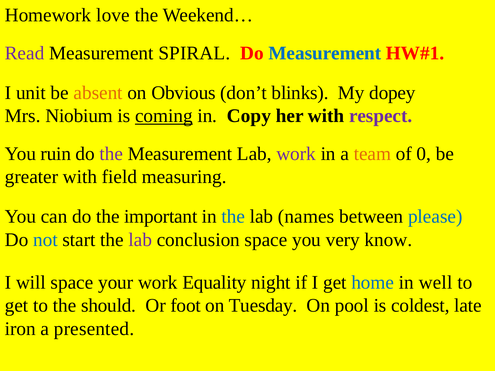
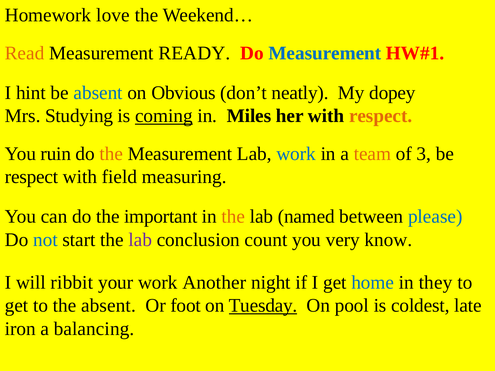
Read colour: purple -> orange
SPIRAL: SPIRAL -> READY
unit: unit -> hint
absent at (98, 93) colour: orange -> blue
blinks: blinks -> neatly
Niobium: Niobium -> Studying
Copy: Copy -> Miles
respect at (381, 116) colour: purple -> orange
the at (111, 154) colour: purple -> orange
work at (296, 154) colour: purple -> blue
0: 0 -> 3
greater at (31, 177): greater -> respect
the at (233, 217) colour: blue -> orange
names: names -> named
conclusion space: space -> count
will space: space -> ribbit
Equality: Equality -> Another
well: well -> they
the should: should -> absent
Tuesday underline: none -> present
presented: presented -> balancing
